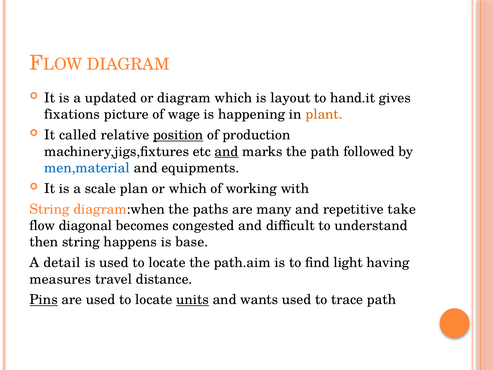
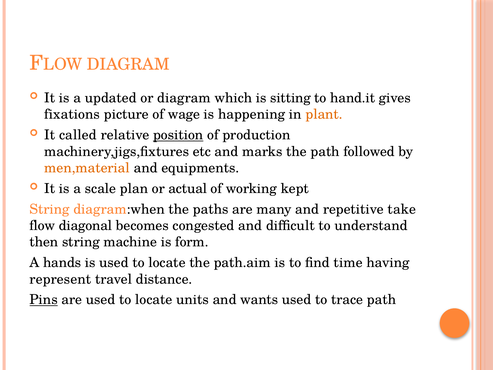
layout: layout -> sitting
and at (227, 151) underline: present -> none
men,material colour: blue -> orange
or which: which -> actual
with: with -> kept
happens: happens -> machine
base: base -> form
detail: detail -> hands
light: light -> time
measures: measures -> represent
units underline: present -> none
